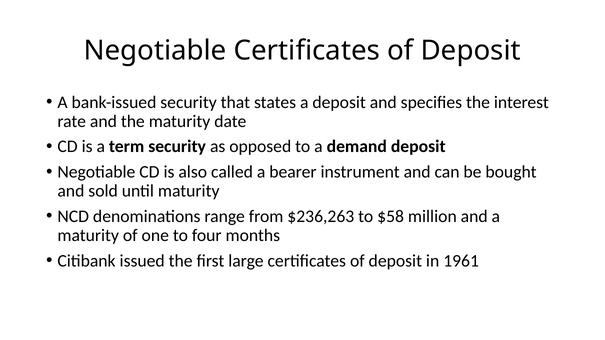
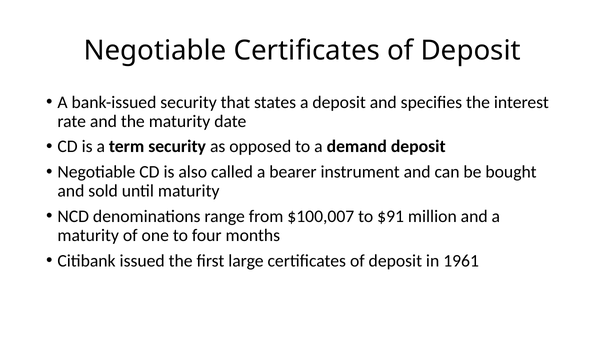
$236,263: $236,263 -> $100,007
$58: $58 -> $91
